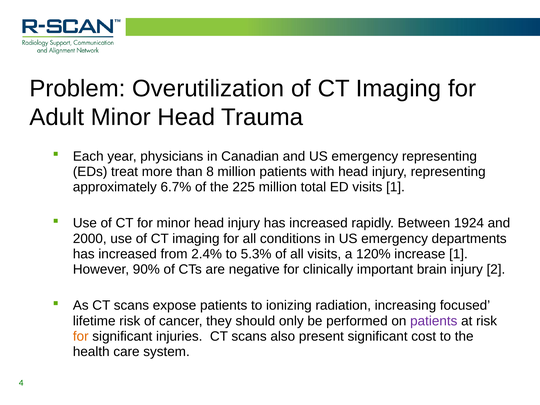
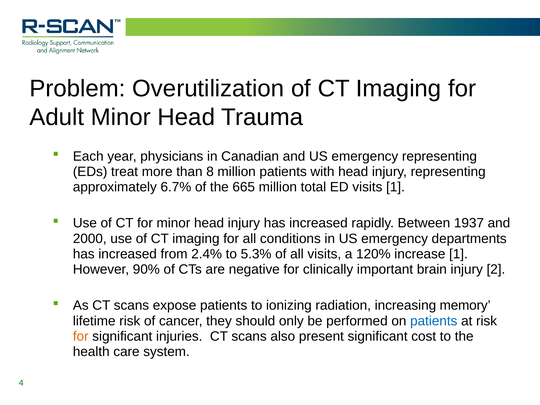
225: 225 -> 665
1924: 1924 -> 1937
focused: focused -> memory
patients at (434, 321) colour: purple -> blue
